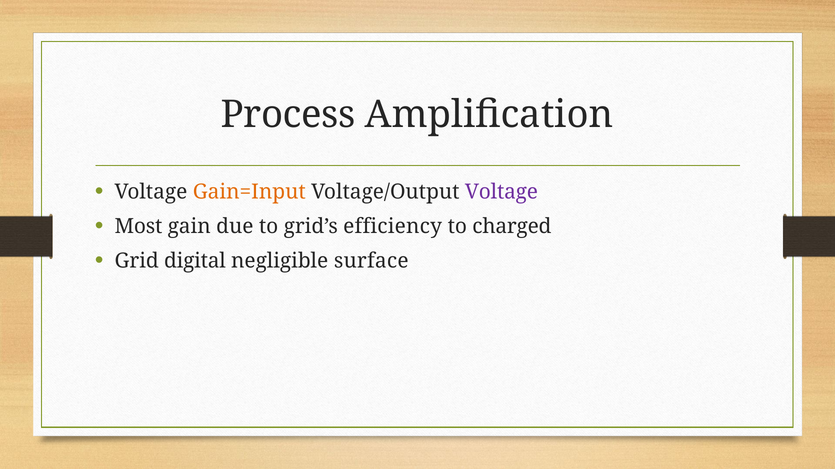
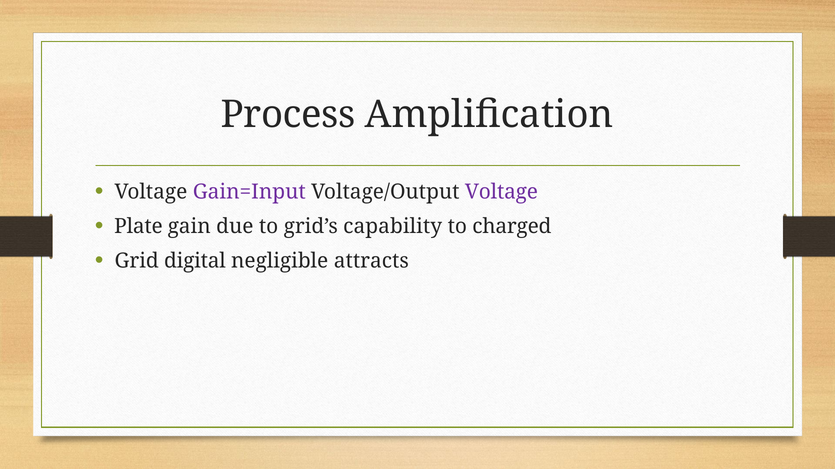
Gain=Input colour: orange -> purple
Most: Most -> Plate
efficiency: efficiency -> capability
surface: surface -> attracts
